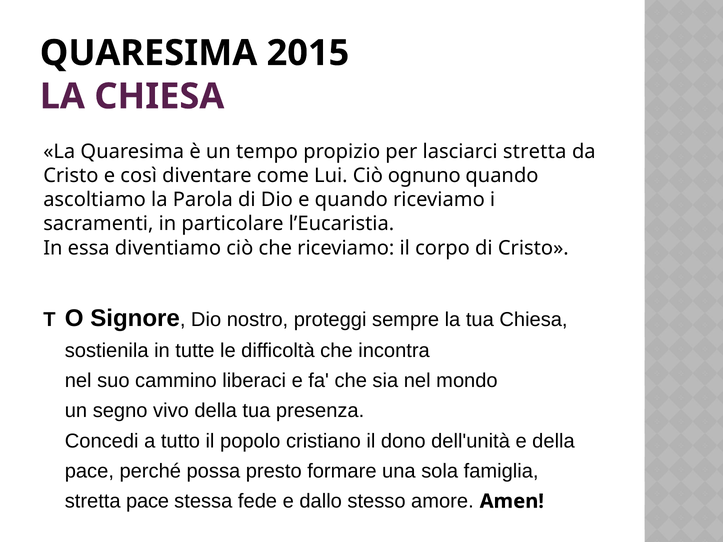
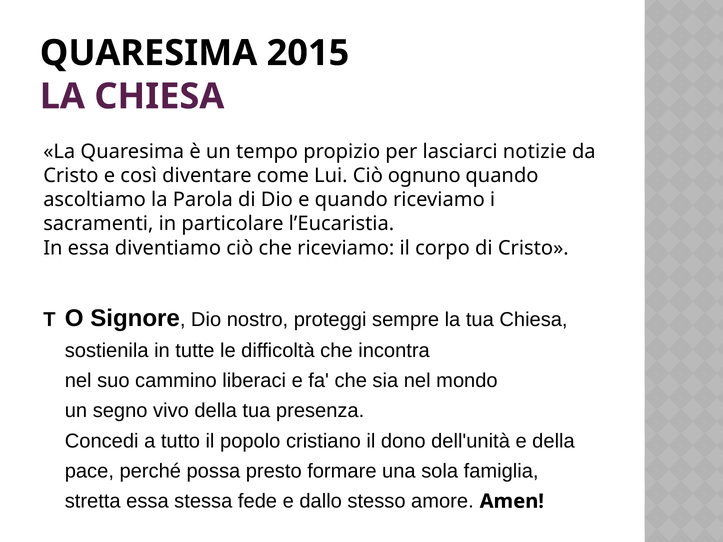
lasciarci stretta: stretta -> notizie
stretta pace: pace -> essa
